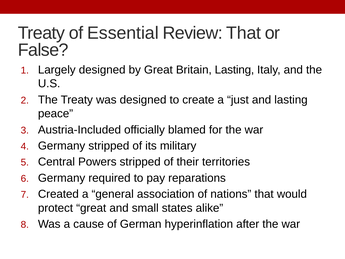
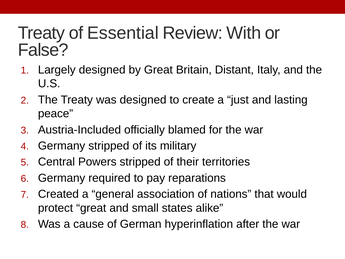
Review That: That -> With
Britain Lasting: Lasting -> Distant
